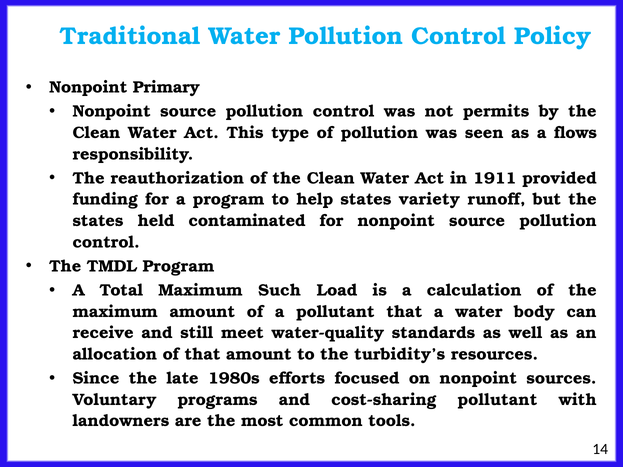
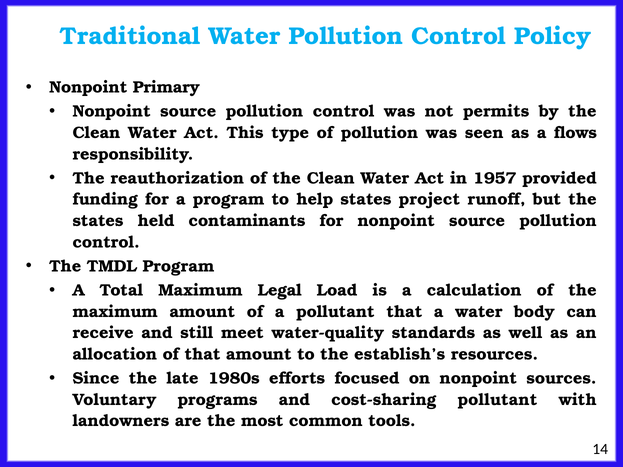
1911: 1911 -> 1957
variety: variety -> project
contaminated: contaminated -> contaminants
Such: Such -> Legal
turbidity’s: turbidity’s -> establish’s
